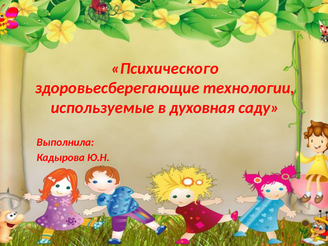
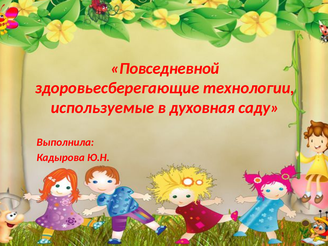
Психического: Психического -> Повседневной
